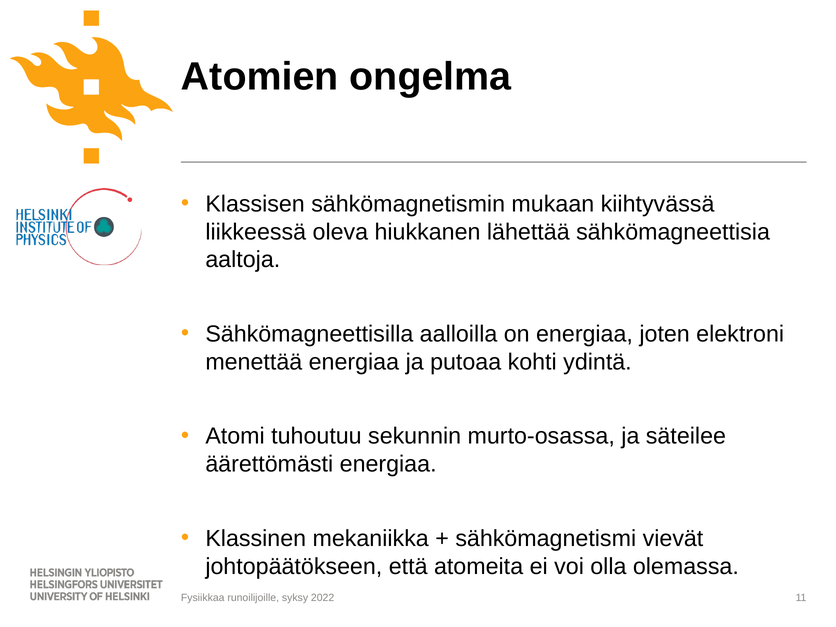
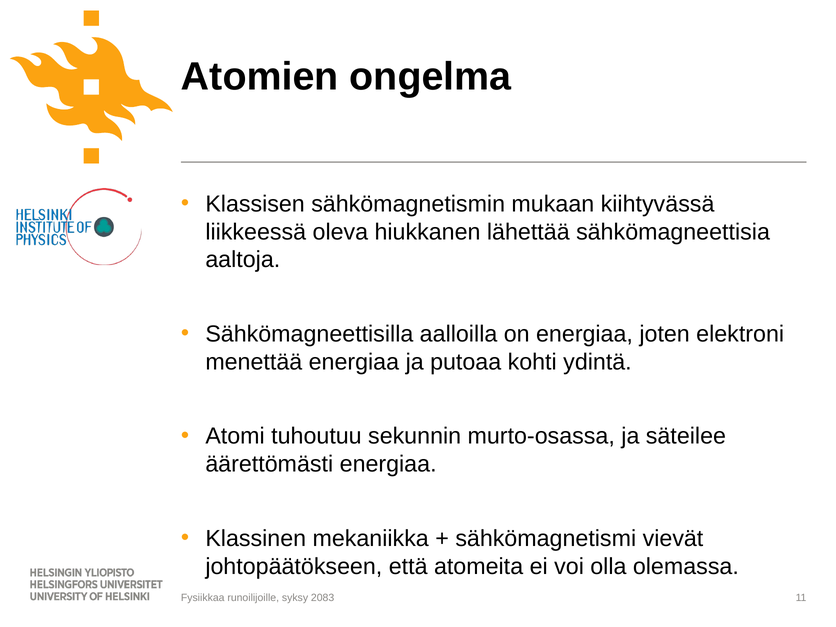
2022: 2022 -> 2083
